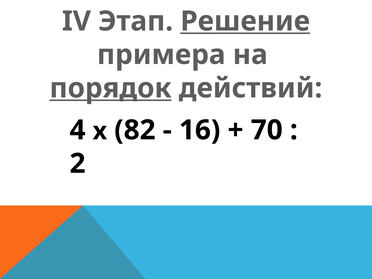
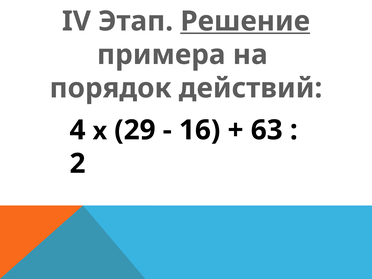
порядок underline: present -> none
82: 82 -> 29
70: 70 -> 63
